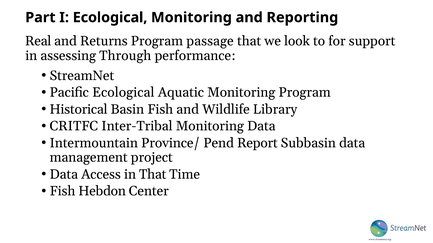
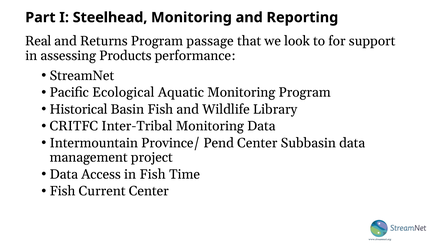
I Ecological: Ecological -> Steelhead
Through: Through -> Products
Pend Report: Report -> Center
in That: That -> Fish
Hebdon: Hebdon -> Current
